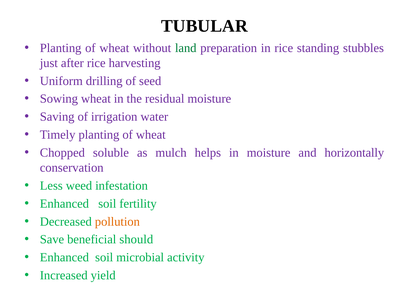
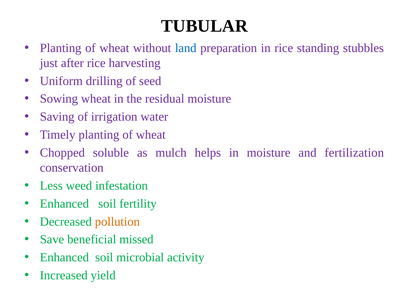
land colour: green -> blue
horizontally: horizontally -> fertilization
should: should -> missed
